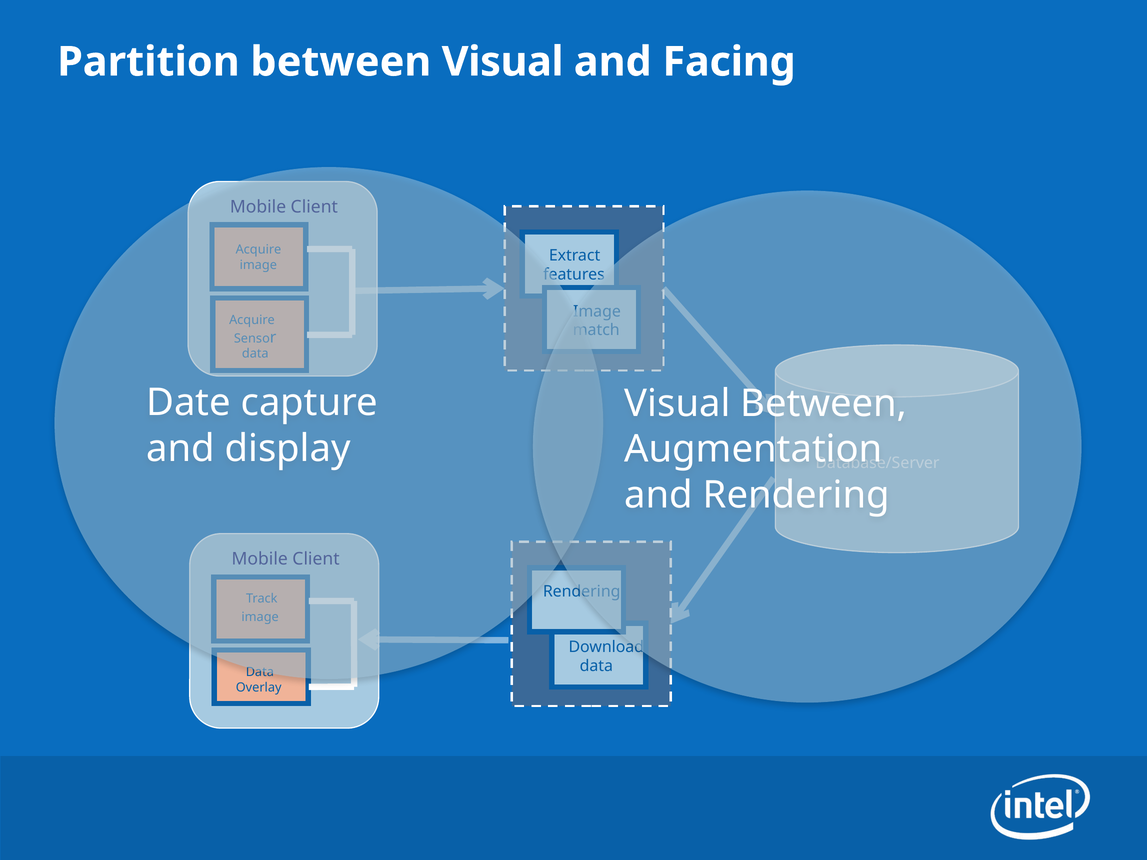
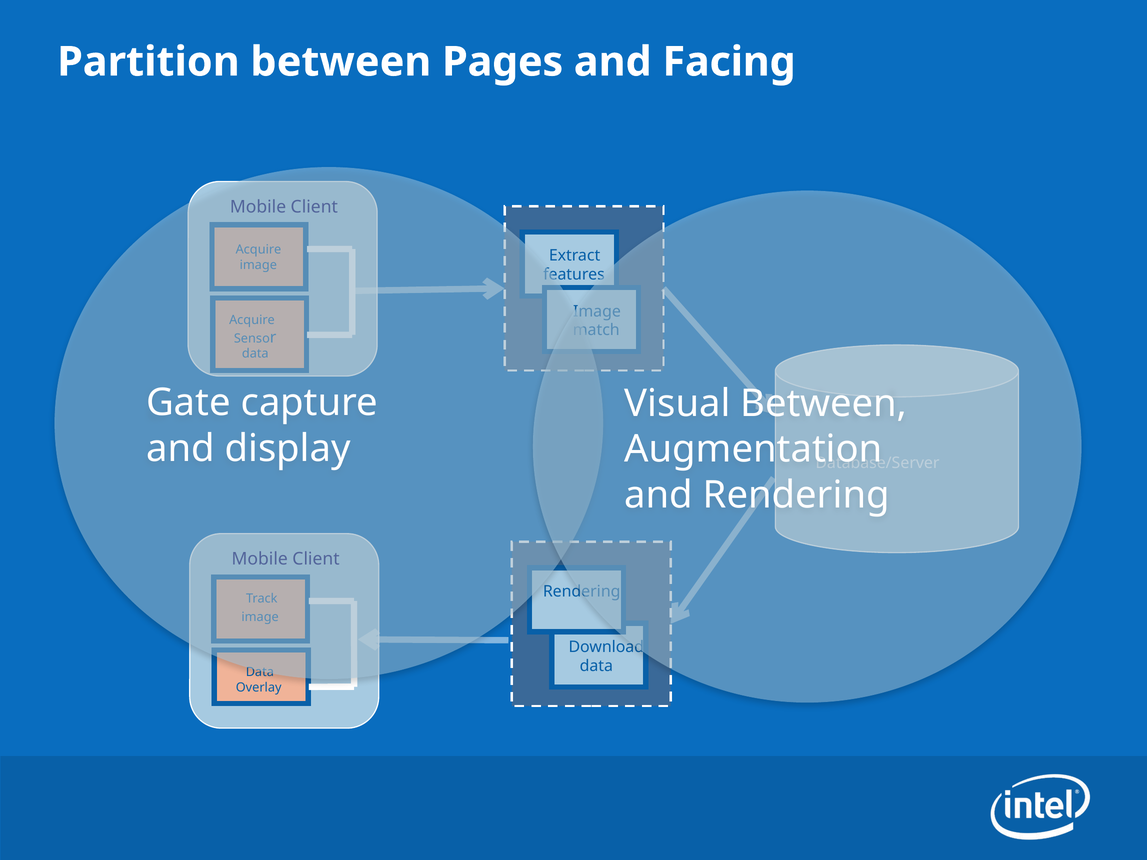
between Visual: Visual -> Pages
Date: Date -> Gate
